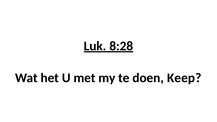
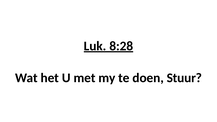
Keep: Keep -> Stuur
